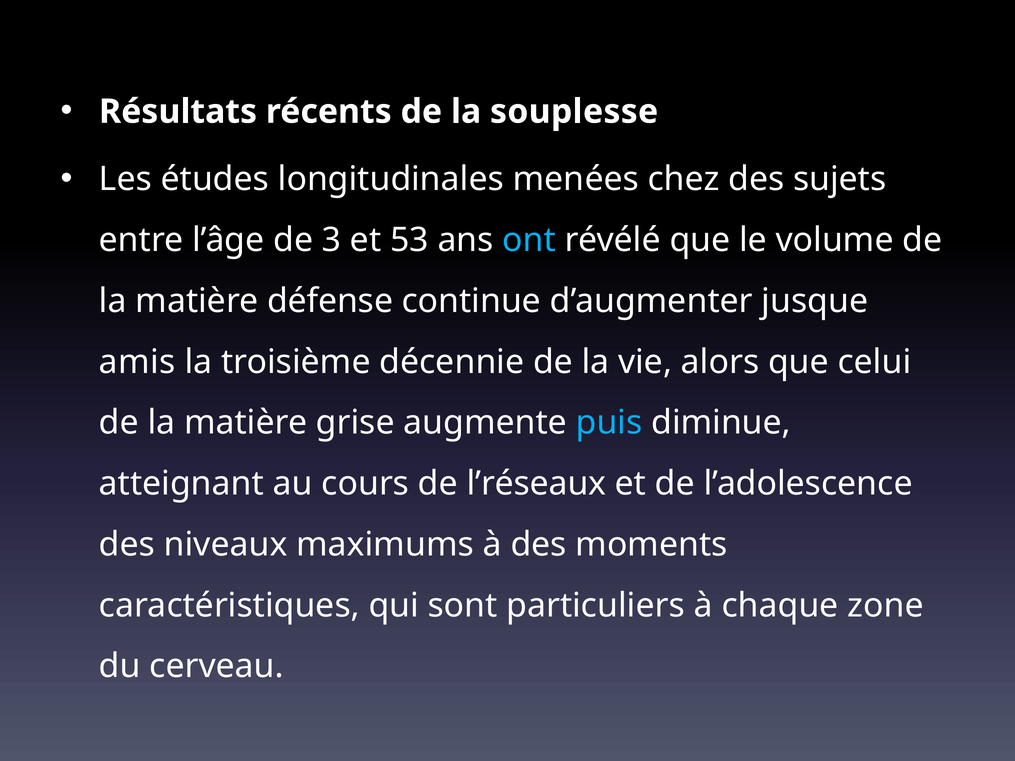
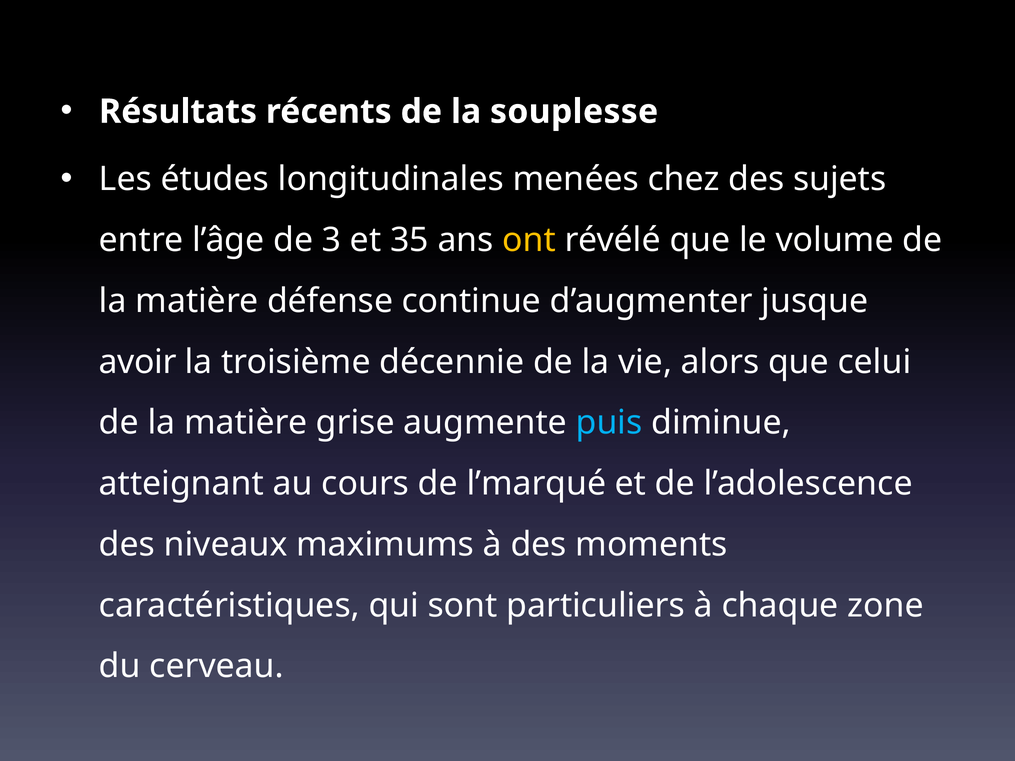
53: 53 -> 35
ont colour: light blue -> yellow
amis: amis -> avoir
l’réseaux: l’réseaux -> l’marqué
